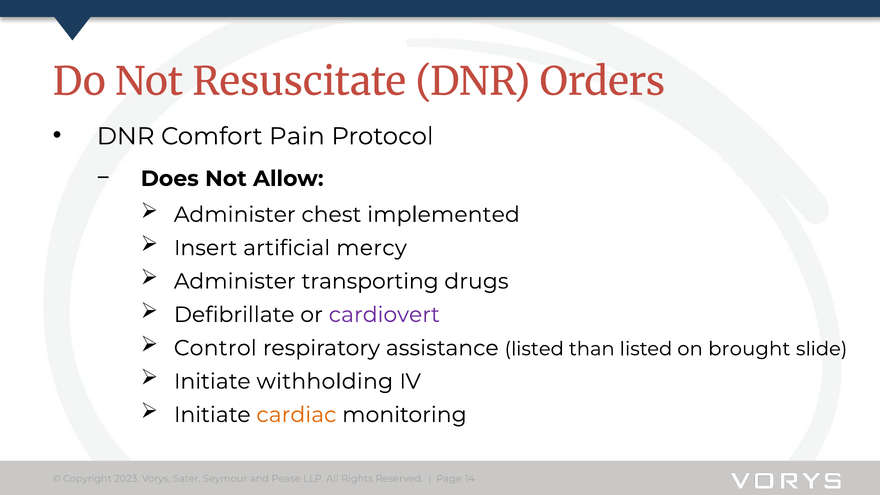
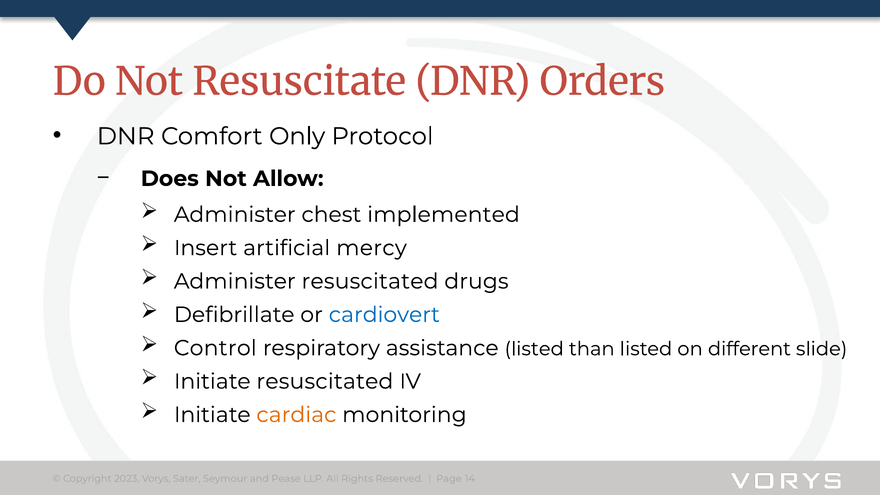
Pain: Pain -> Only
Administer transporting: transporting -> resuscitated
cardiovert colour: purple -> blue
brought: brought -> different
Initiate withholding: withholding -> resuscitated
